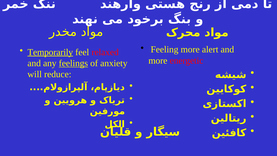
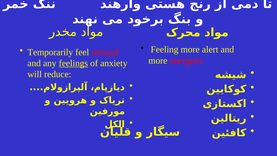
Temporarily underline: present -> none
